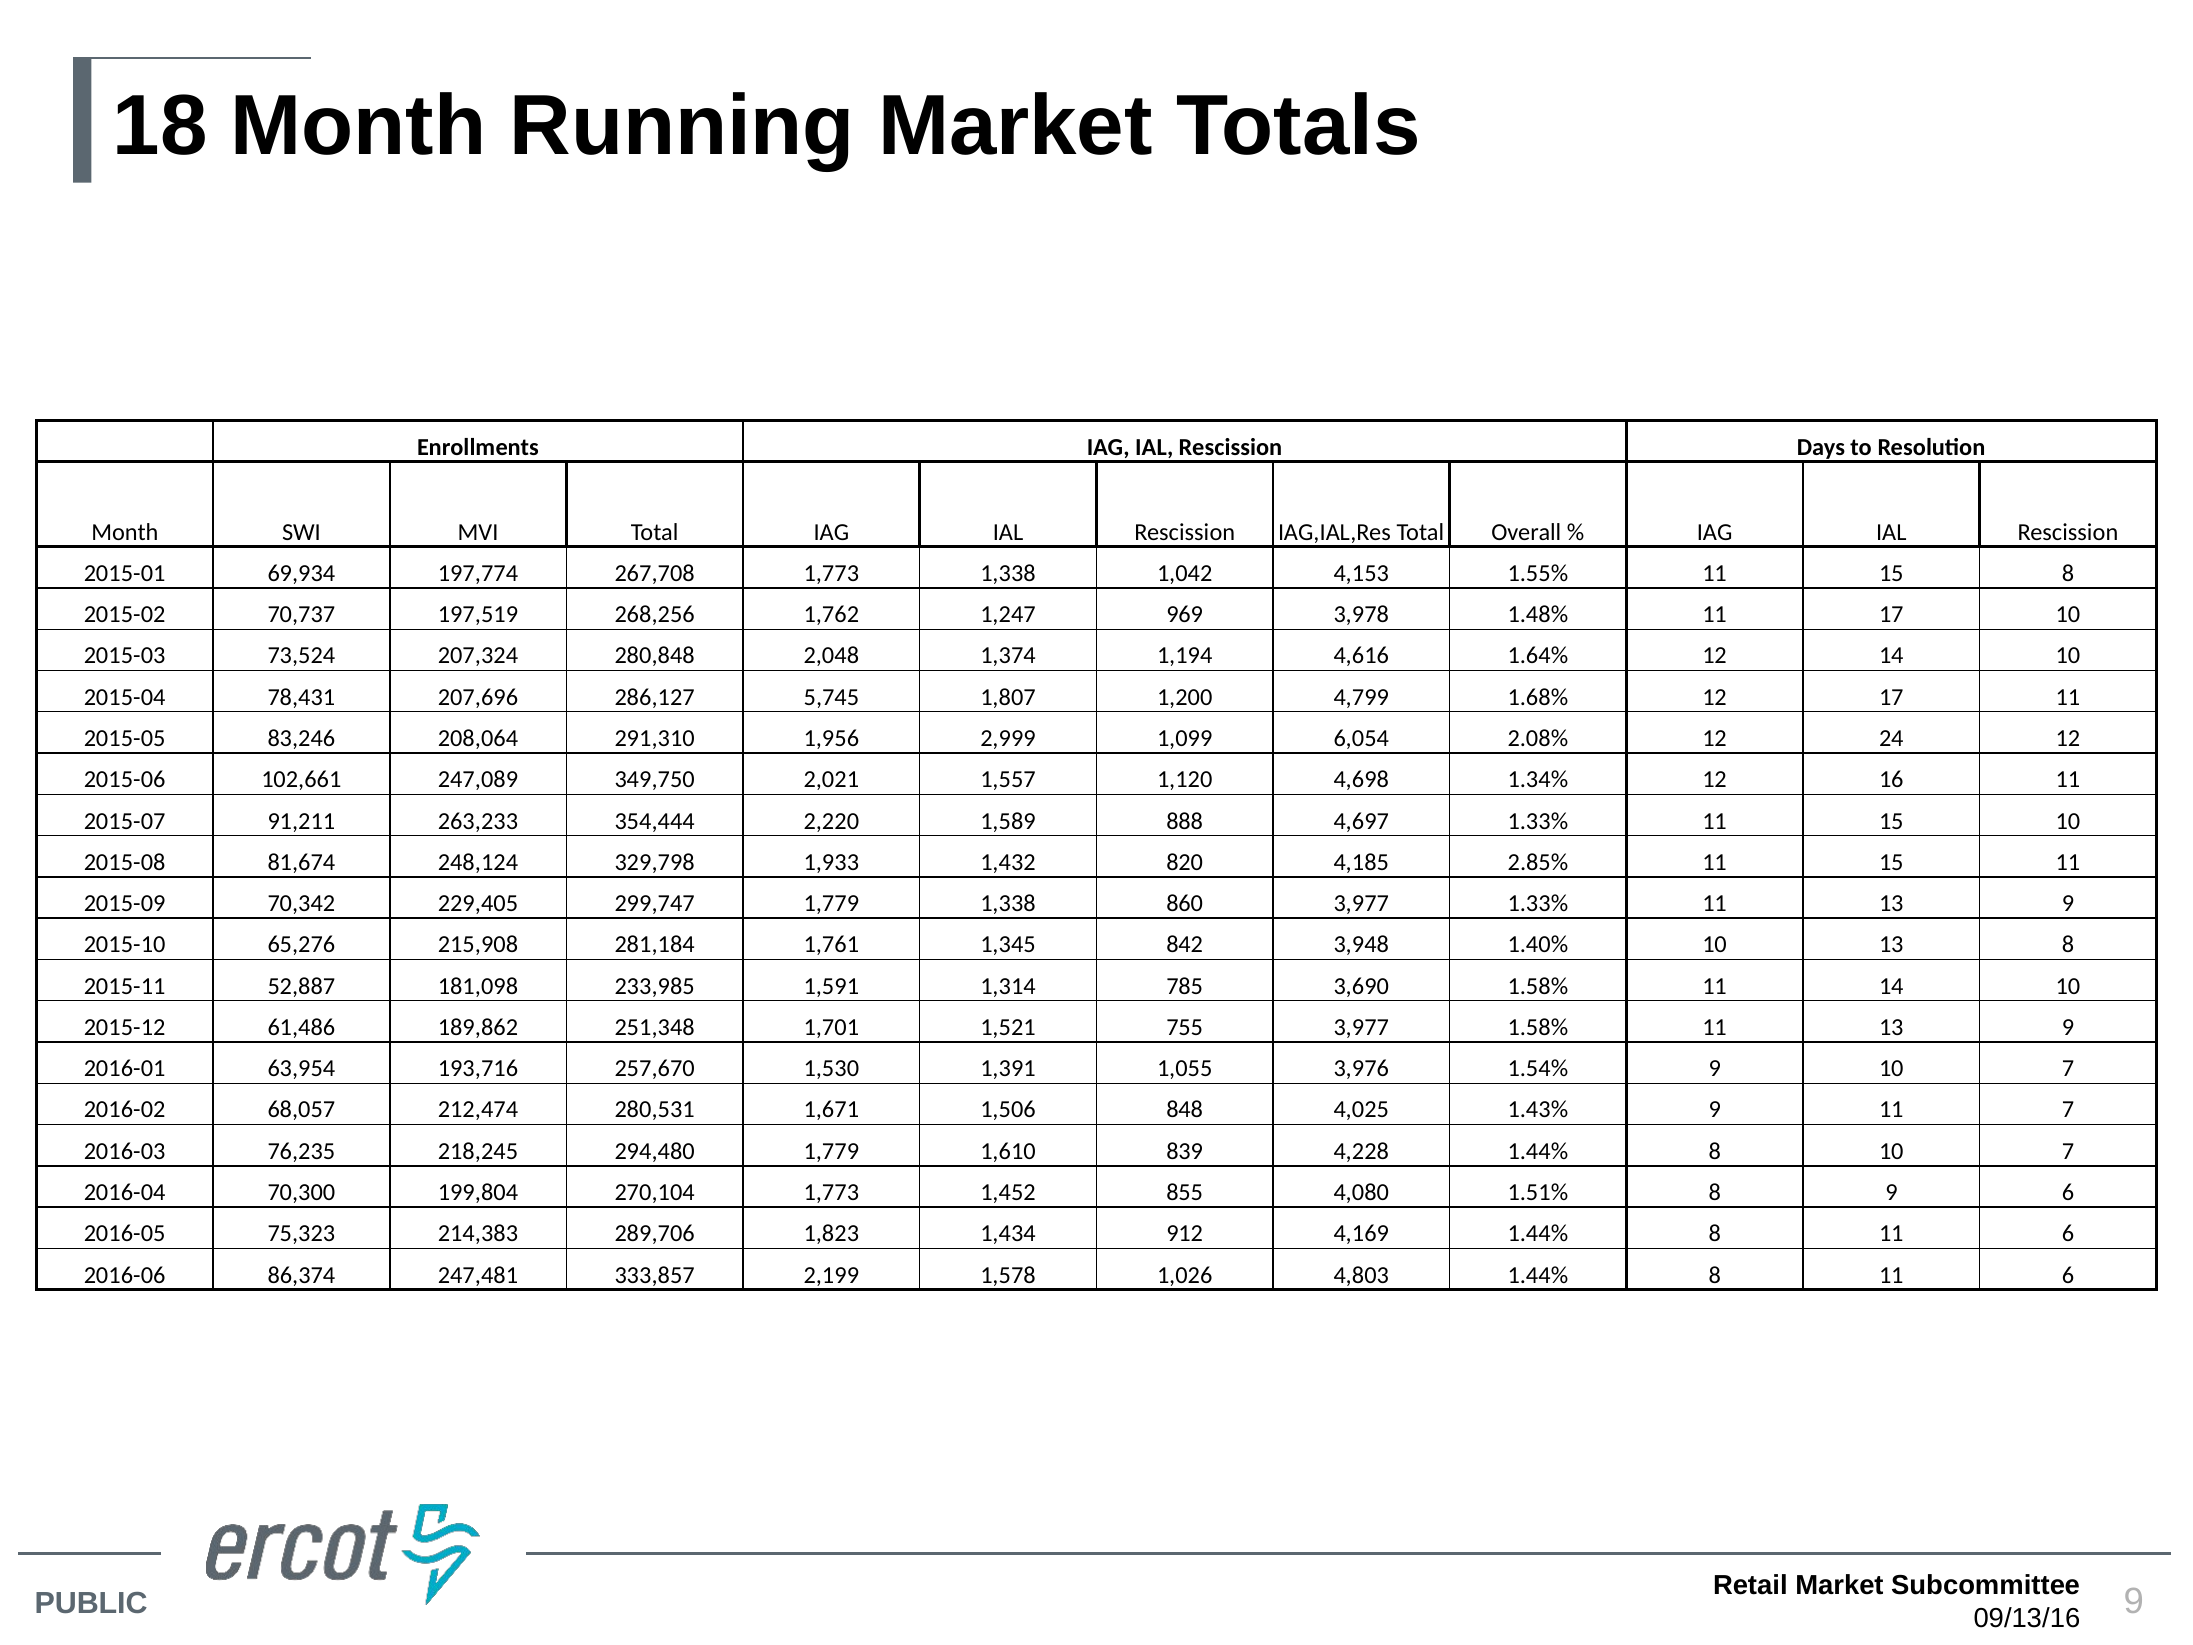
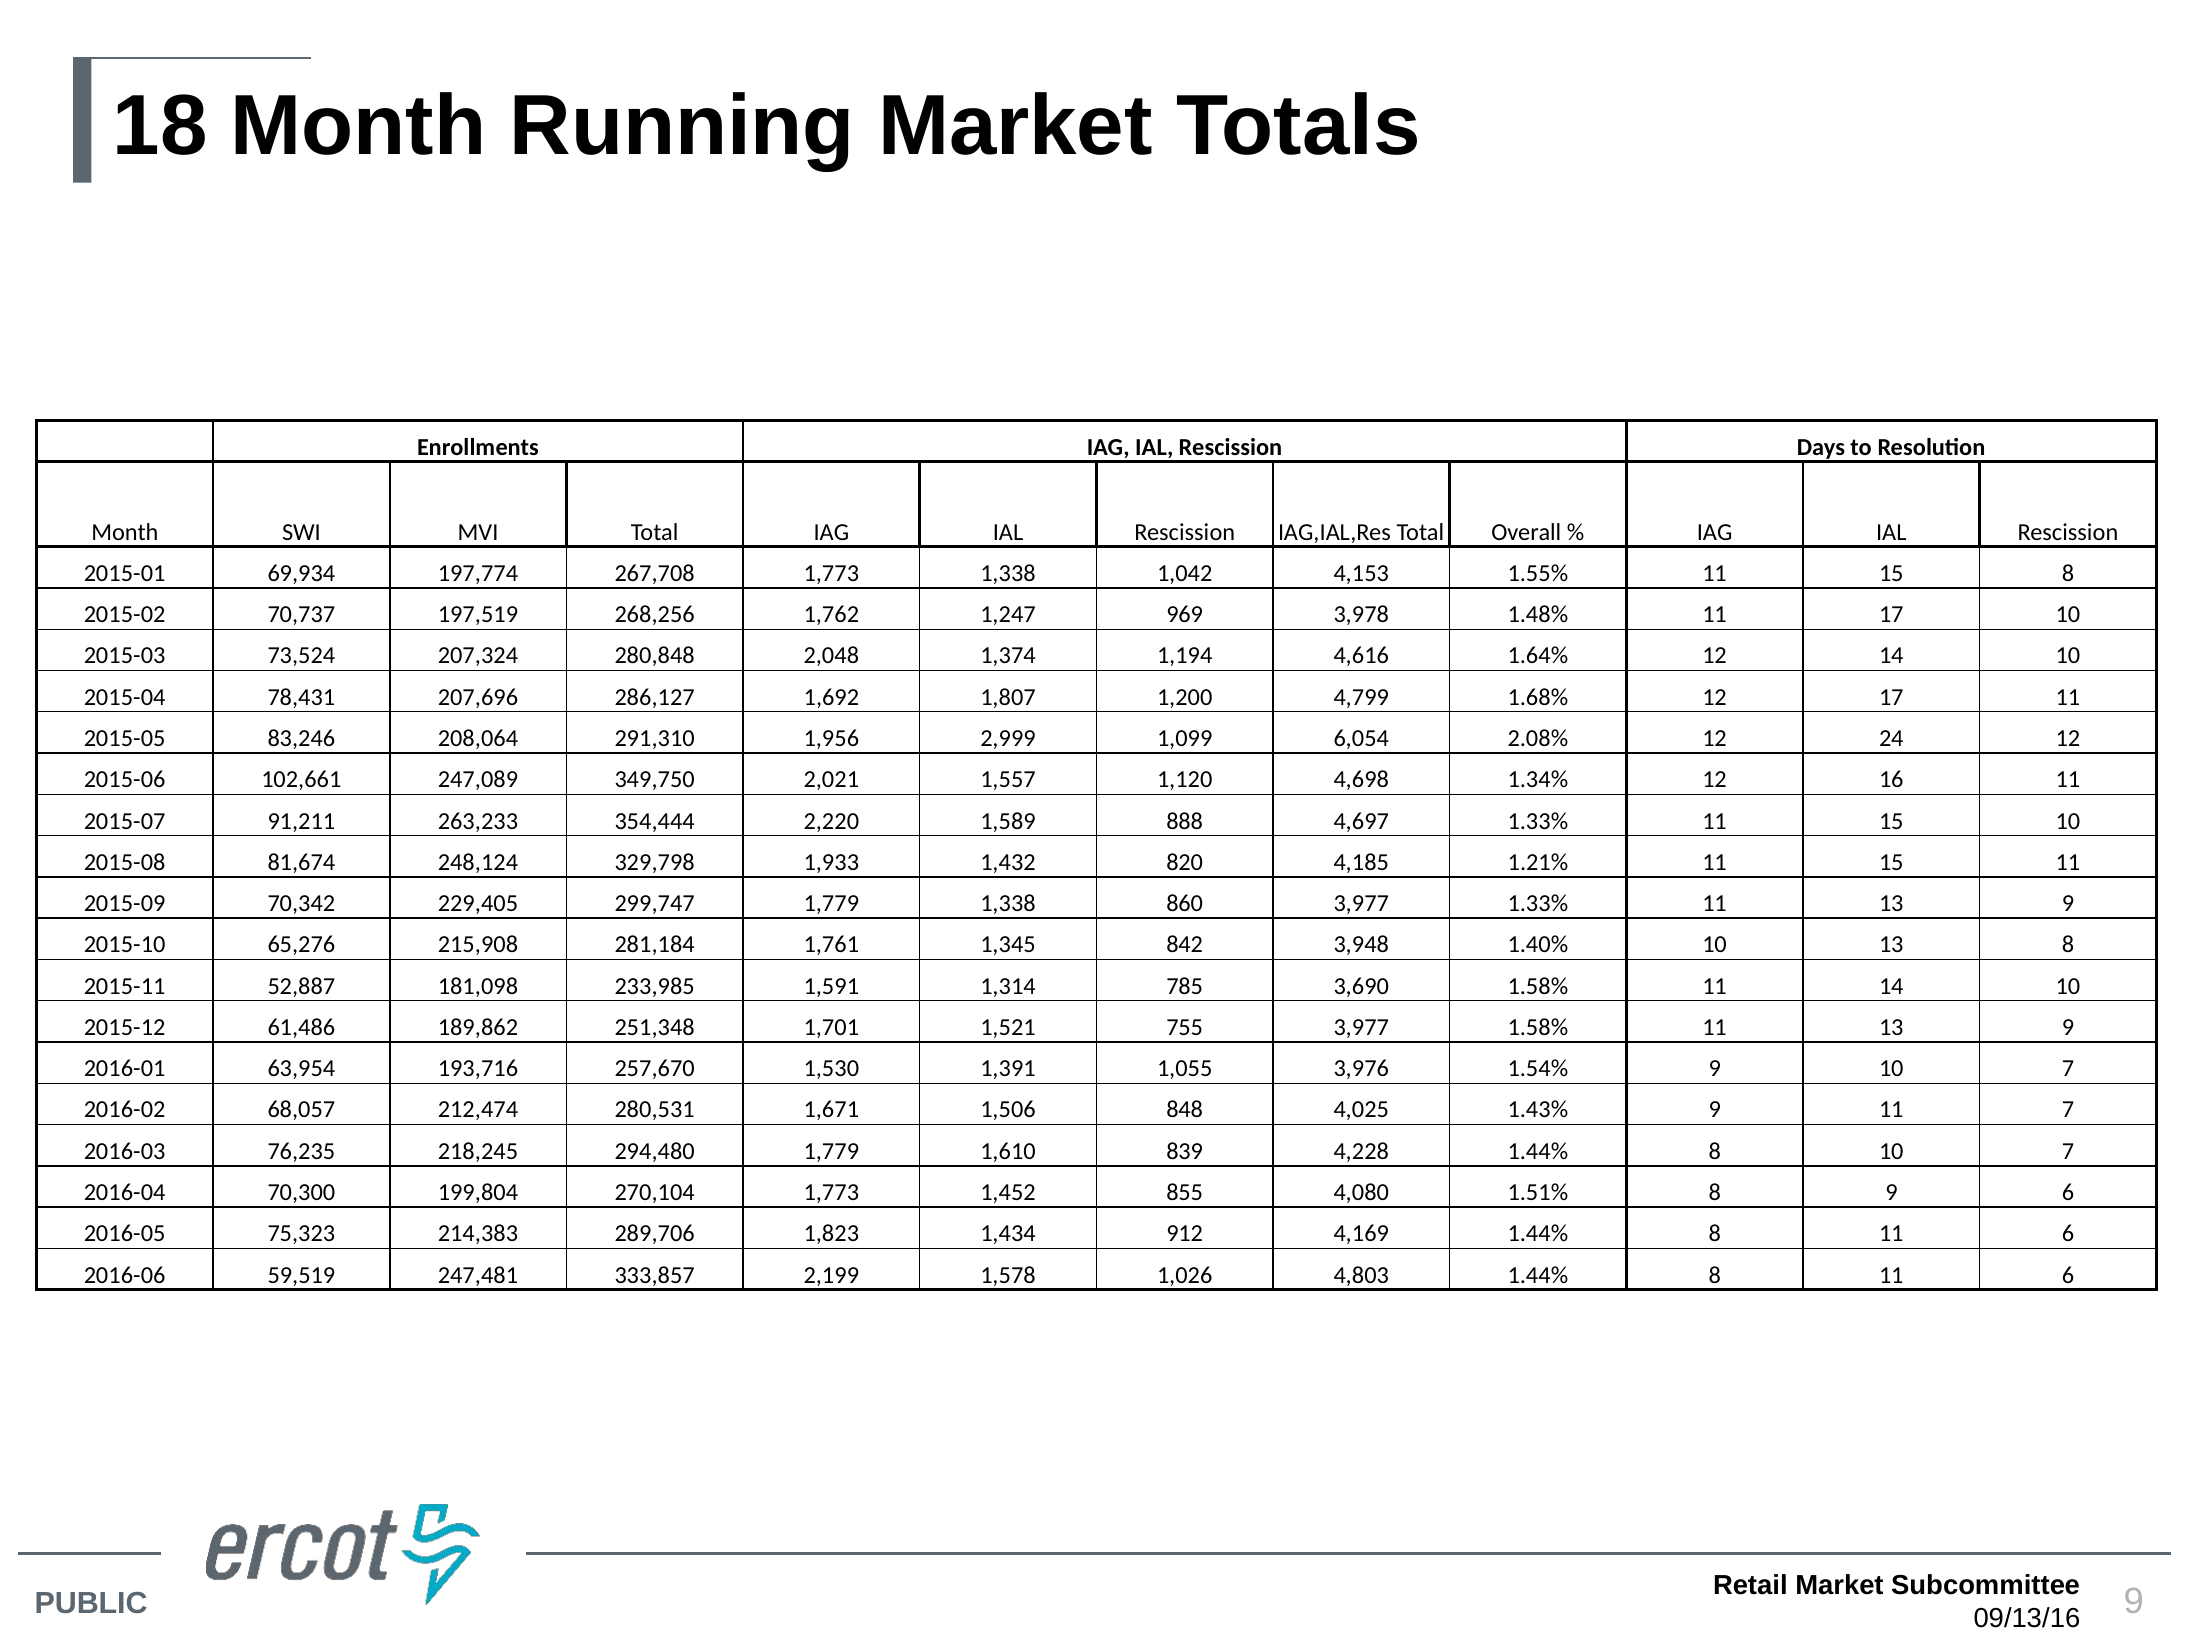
5,745: 5,745 -> 1,692
2.85%: 2.85% -> 1.21%
86,374: 86,374 -> 59,519
